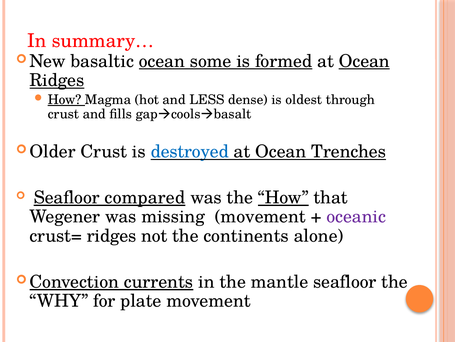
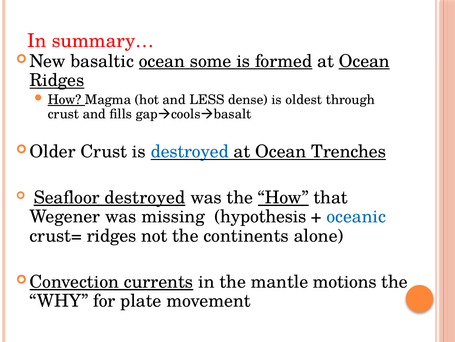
Seafloor compared: compared -> destroyed
missing movement: movement -> hypothesis
oceanic colour: purple -> blue
mantle seafloor: seafloor -> motions
